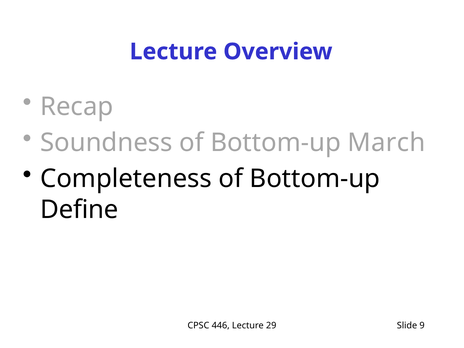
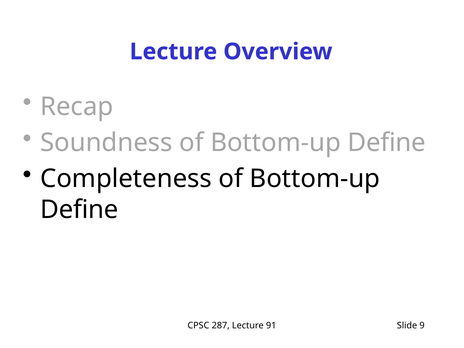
Soundness of Bottom-up March: March -> Define
446: 446 -> 287
29: 29 -> 91
